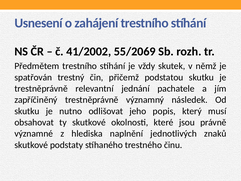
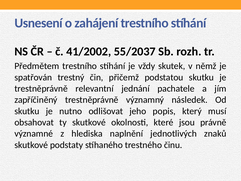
55/2069: 55/2069 -> 55/2037
